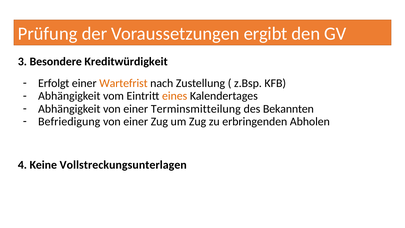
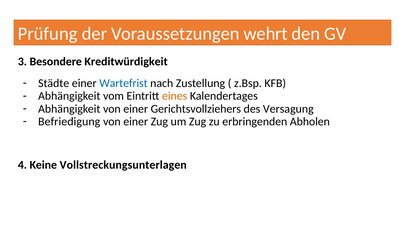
ergibt: ergibt -> wehrt
Erfolgt: Erfolgt -> Städte
Wartefrist colour: orange -> blue
Terminsmitteilung: Terminsmitteilung -> Gerichtsvollziehers
Bekannten: Bekannten -> Versagung
